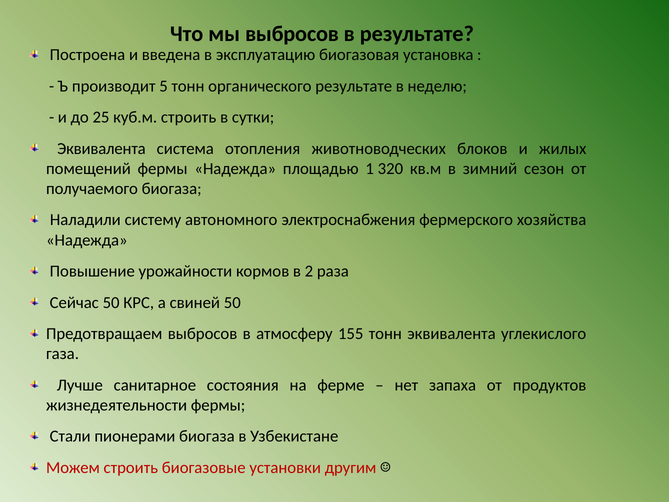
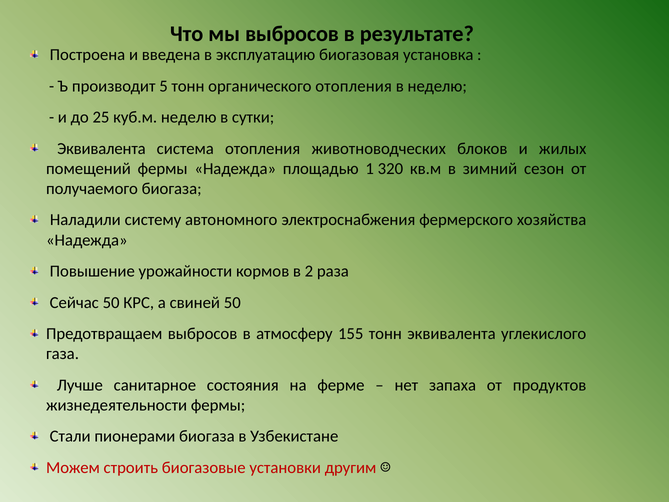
органического результате: результате -> отопления
куб.м строить: строить -> неделю
